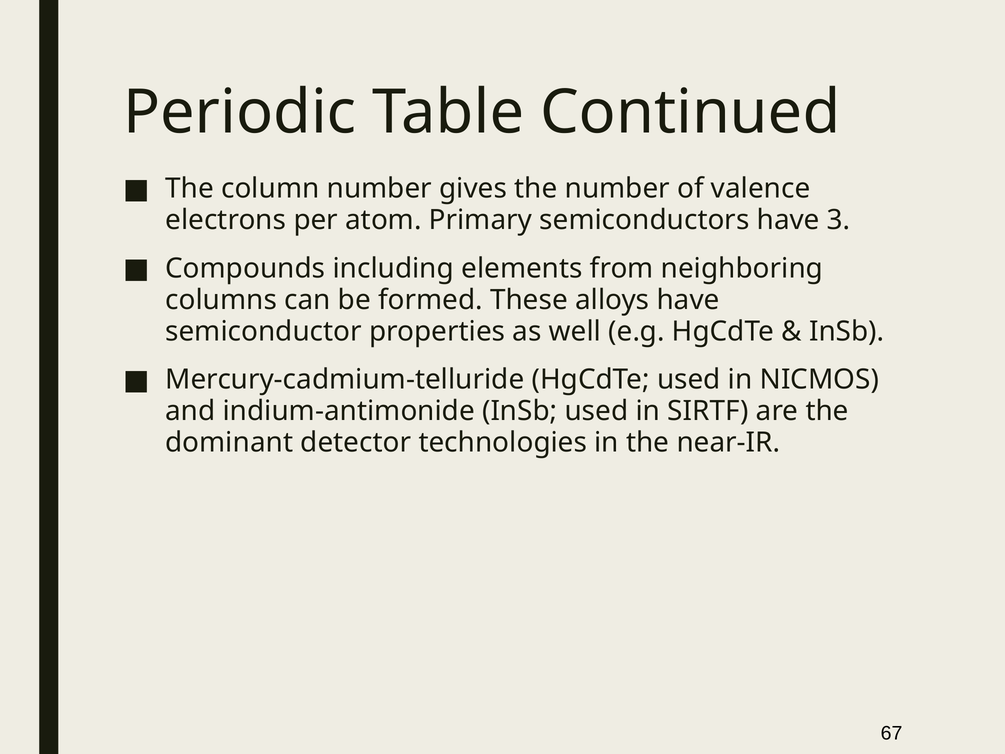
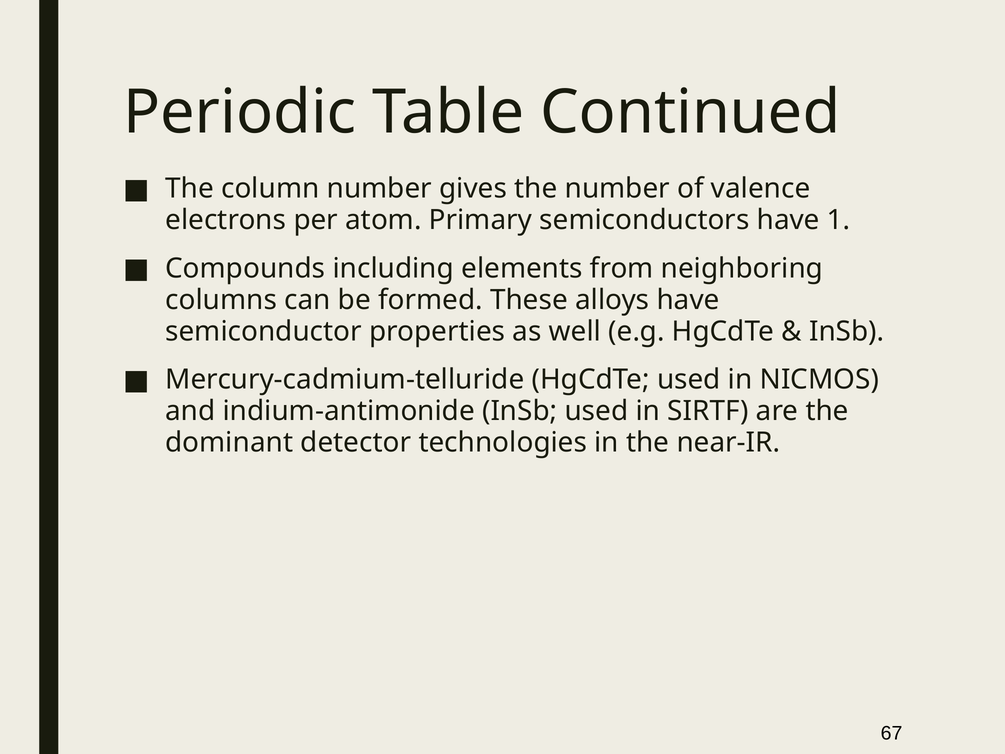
3: 3 -> 1
